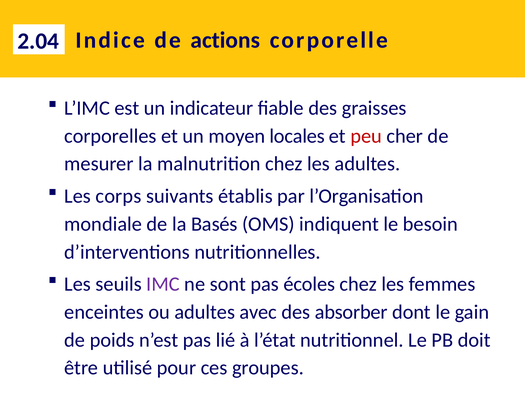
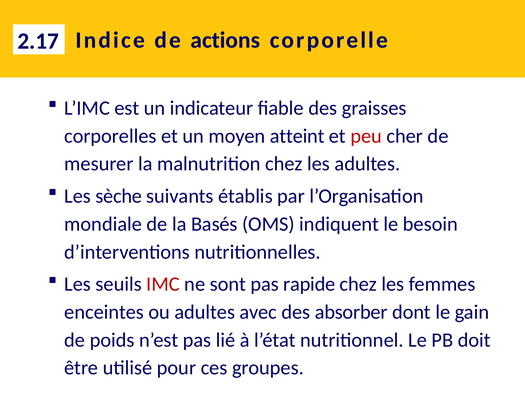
2.04: 2.04 -> 2.17
locales: locales -> atteint
corps: corps -> sèche
IMC colour: purple -> red
écoles: écoles -> rapide
